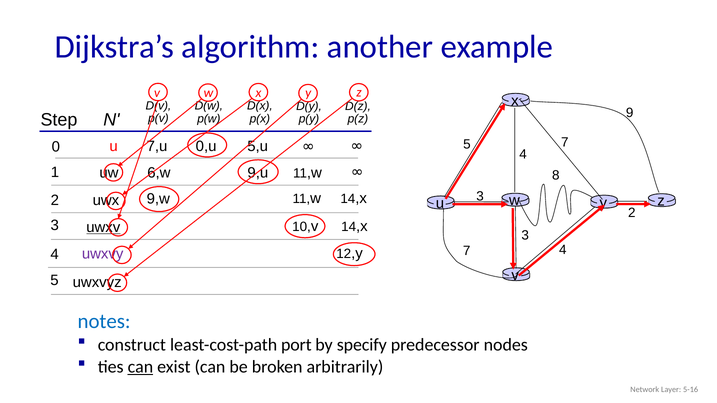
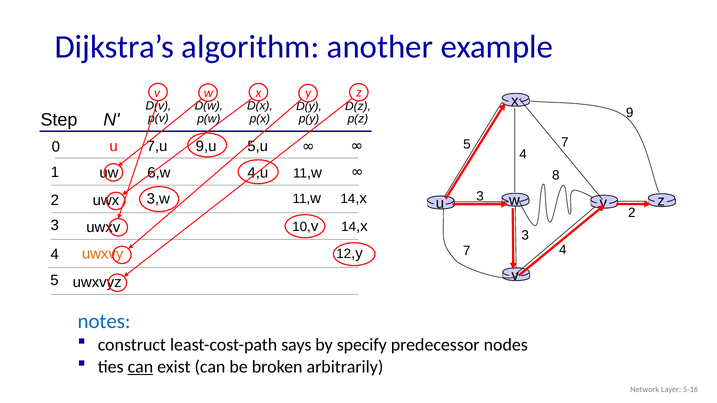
0,u: 0,u -> 9,u
9,u: 9,u -> 4,u
9,w: 9,w -> 3,w
uwxv underline: present -> none
uwxvy colour: purple -> orange
port: port -> says
